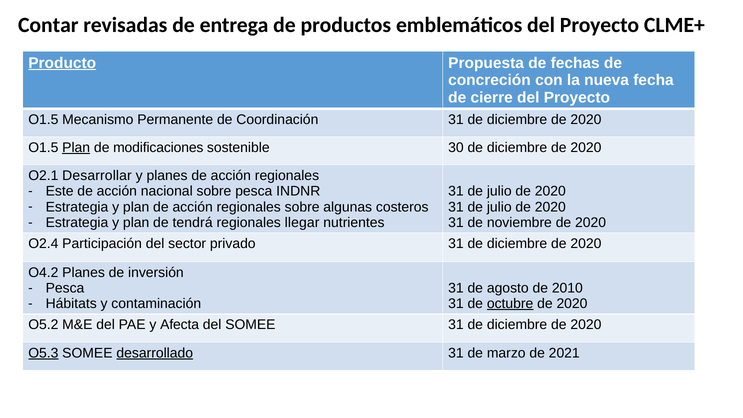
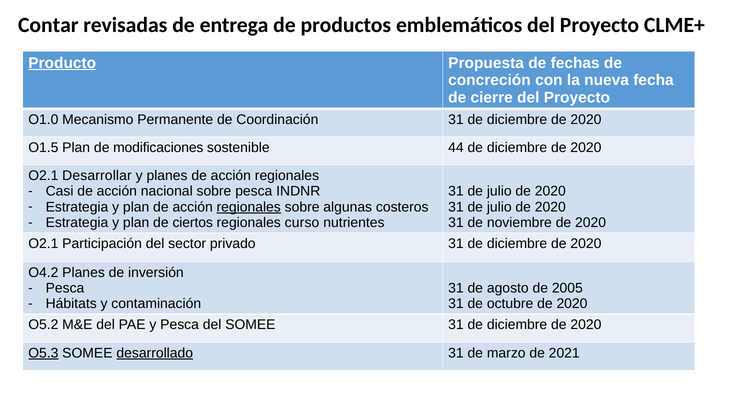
O1.5 at (43, 120): O1.5 -> O1.0
Plan at (76, 148) underline: present -> none
30: 30 -> 44
Este: Este -> Casi
regionales at (249, 207) underline: none -> present
tendrá: tendrá -> ciertos
llegar: llegar -> curso
O2.4 at (43, 244): O2.4 -> O2.1
2010: 2010 -> 2005
octubre underline: present -> none
y Afecta: Afecta -> Pesca
